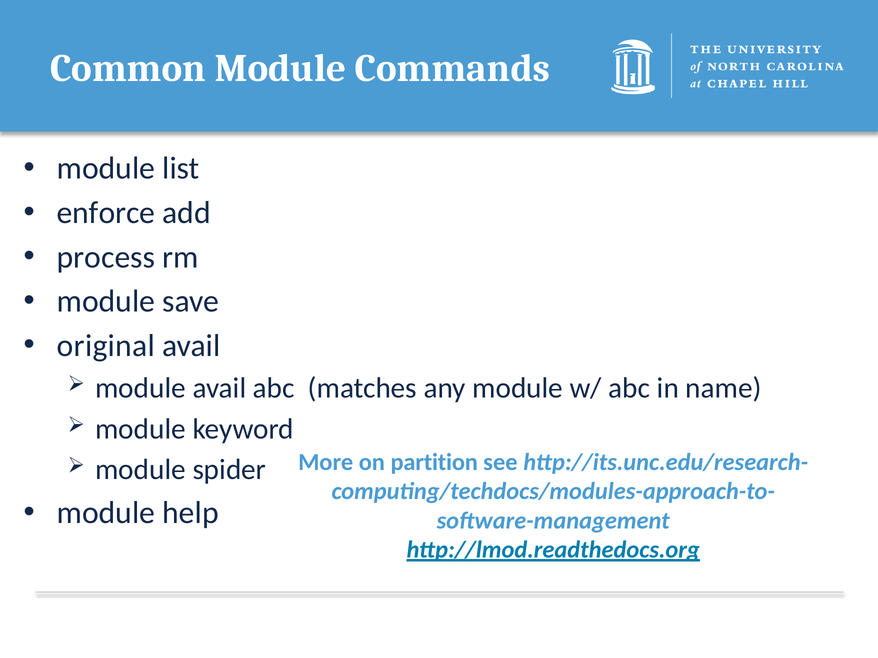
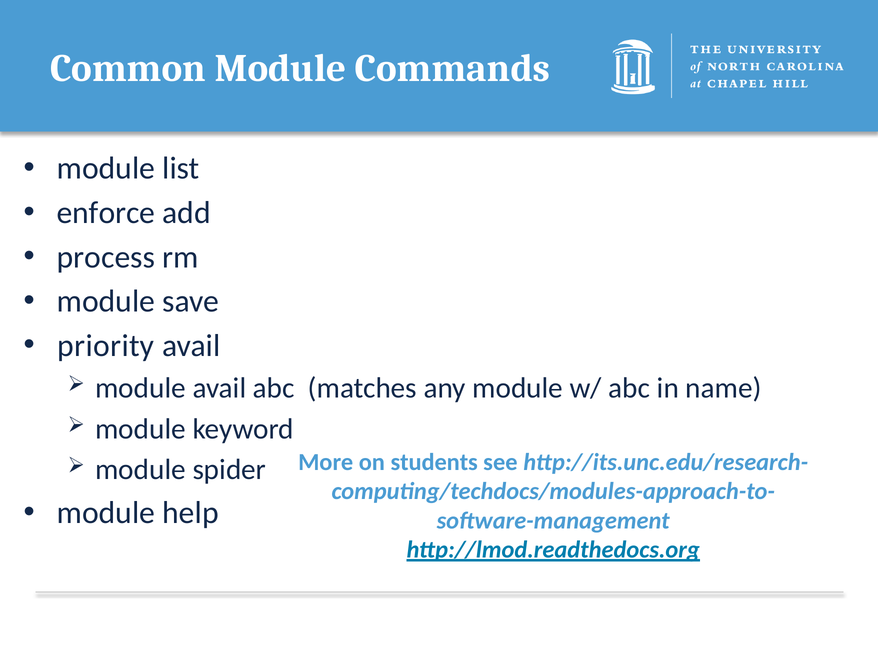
original: original -> priority
partition: partition -> students
